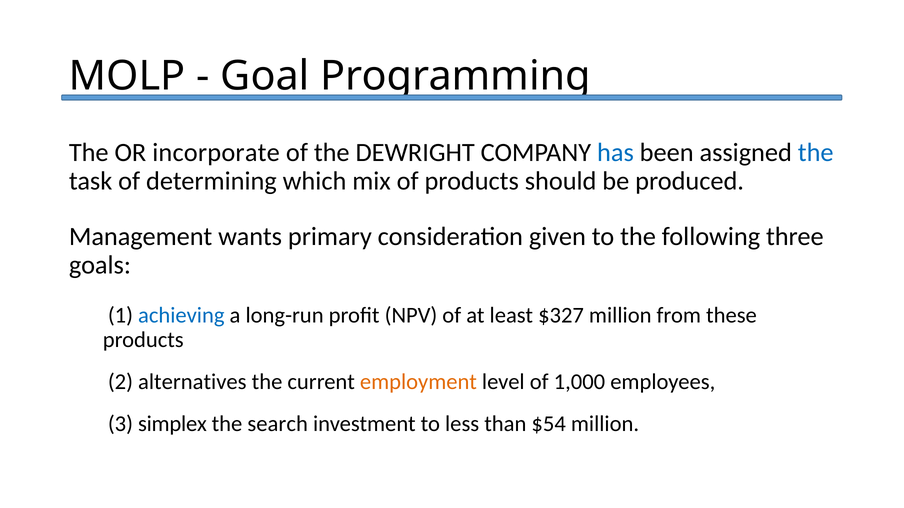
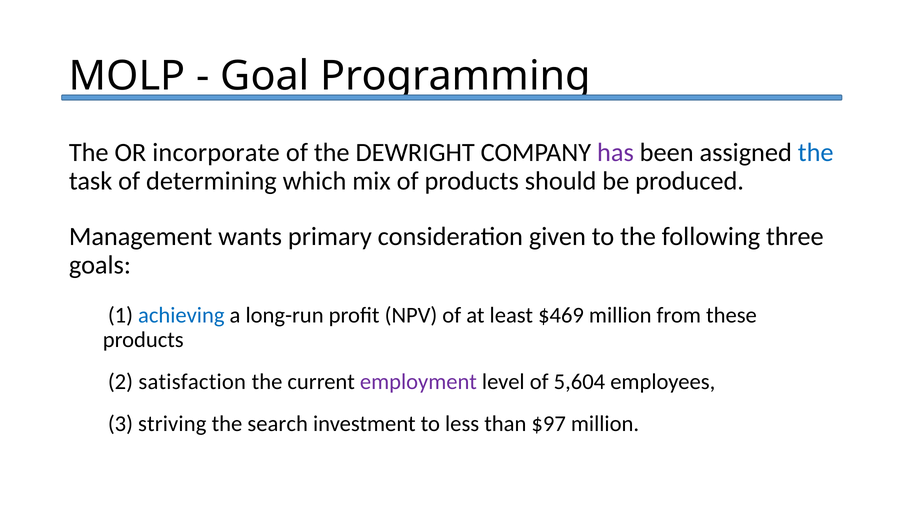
has colour: blue -> purple
$327: $327 -> $469
alternatives: alternatives -> satisfaction
employment colour: orange -> purple
1,000: 1,000 -> 5,604
simplex: simplex -> striving
$54: $54 -> $97
